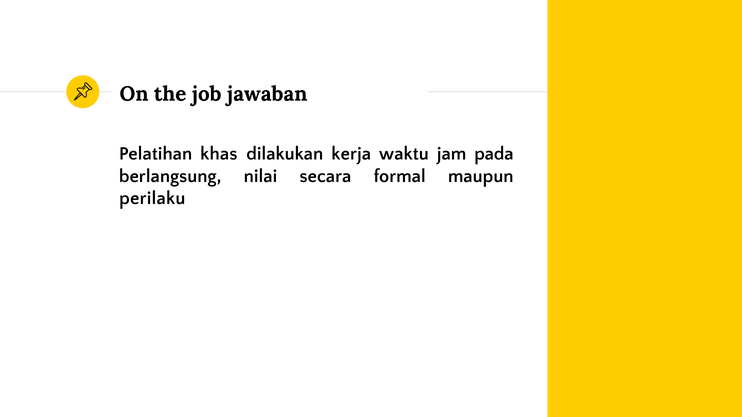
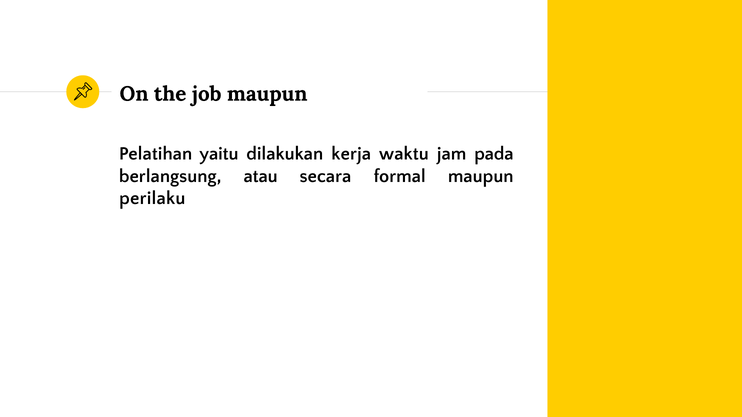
job jawaban: jawaban -> maupun
khas: khas -> yaitu
nilai: nilai -> atau
